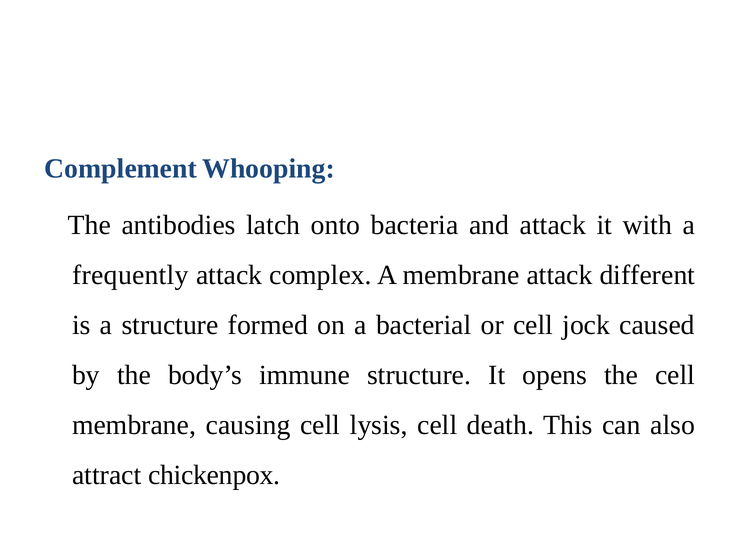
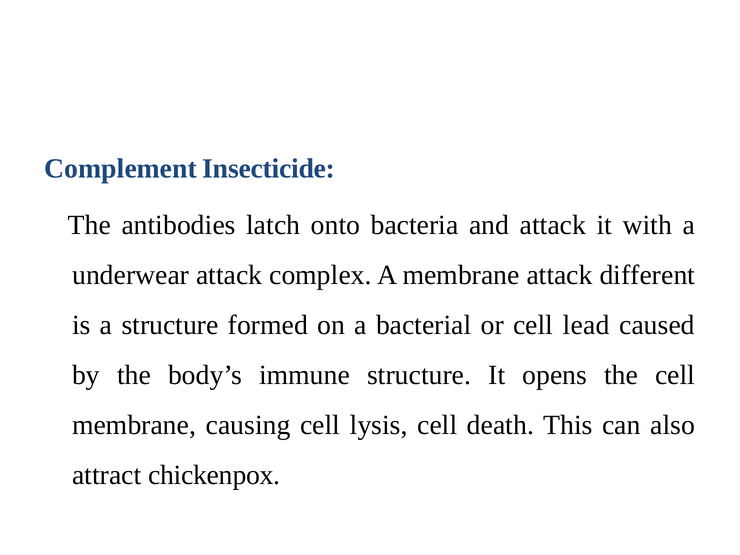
Whooping: Whooping -> Insecticide
frequently: frequently -> underwear
jock: jock -> lead
